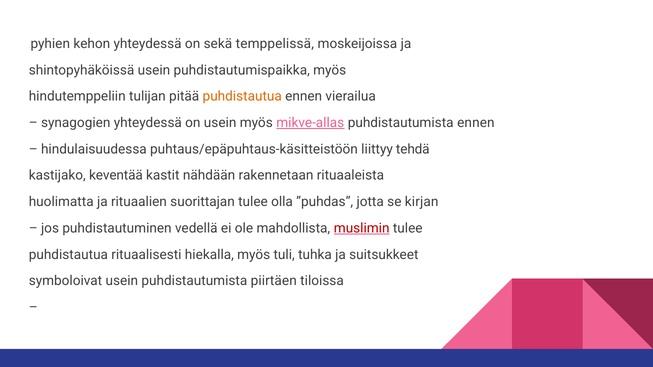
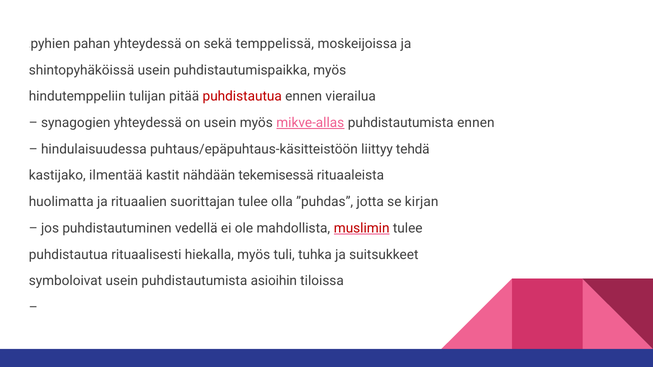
kehon: kehon -> pahan
puhdistautua at (242, 96) colour: orange -> red
keventää: keventää -> ilmentää
rakennetaan: rakennetaan -> tekemisessä
piirtäen: piirtäen -> asioihin
